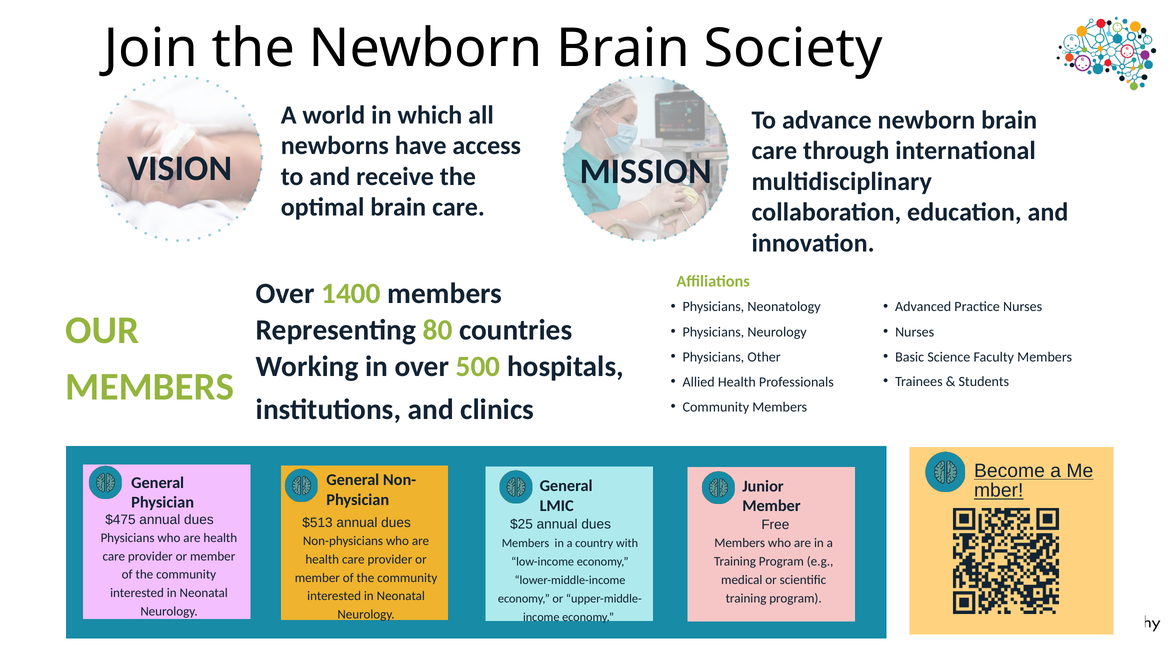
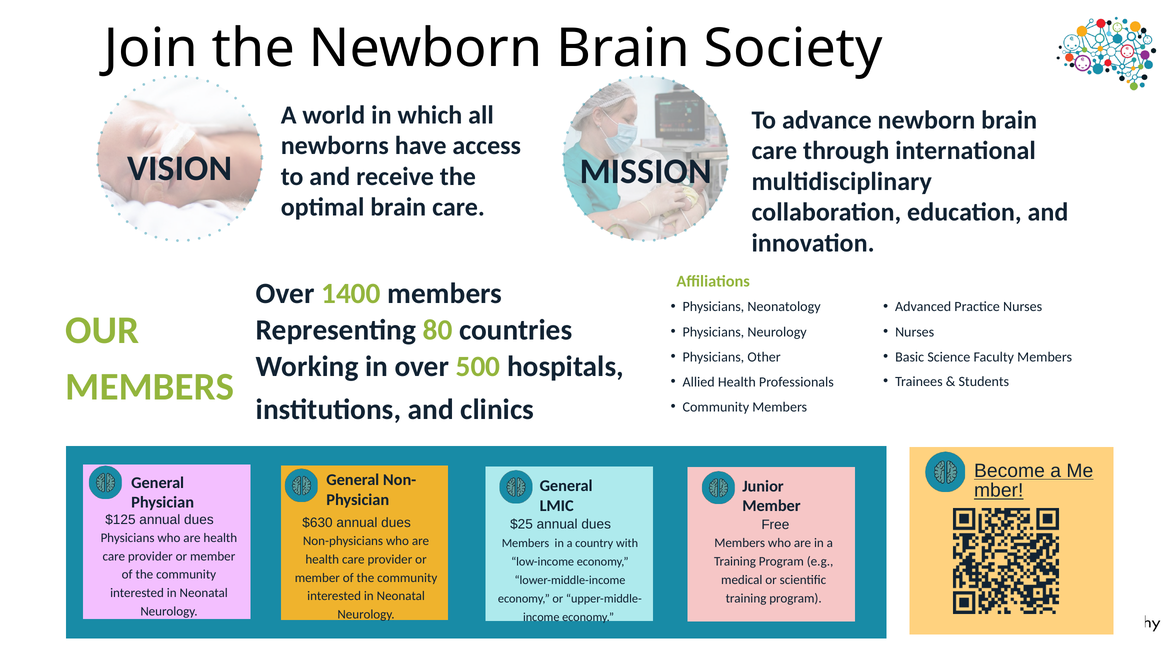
$475: $475 -> $125
$513: $513 -> $630
